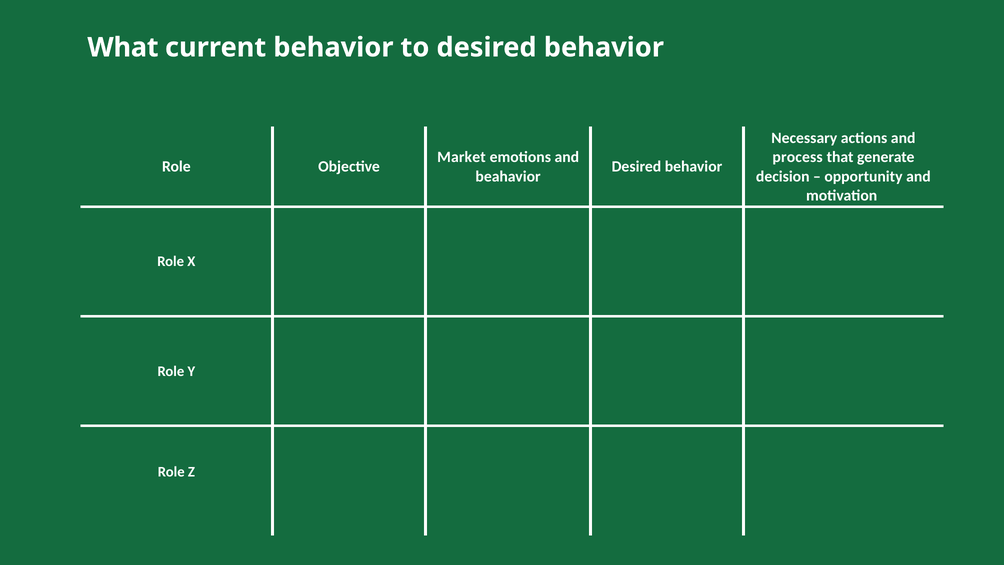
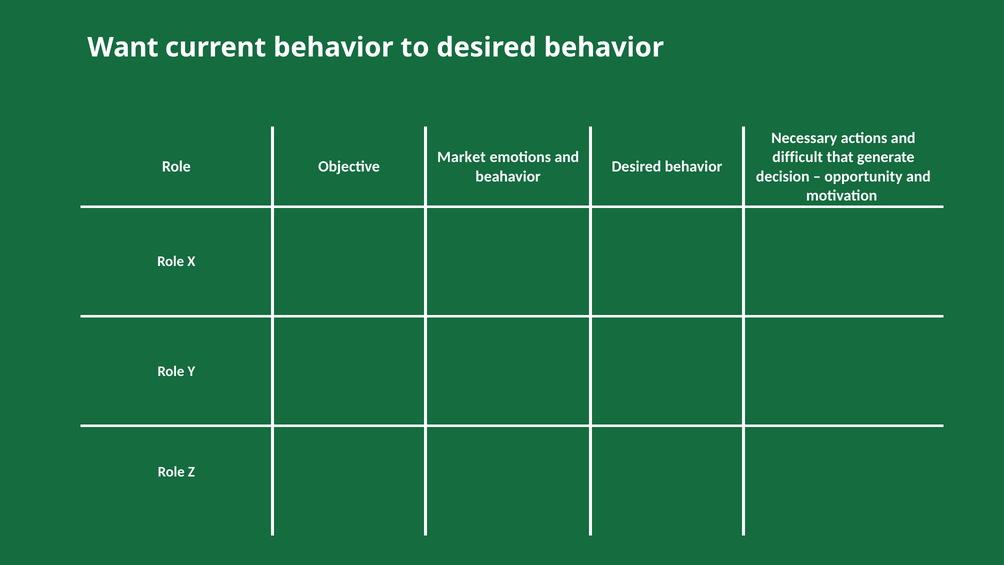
What: What -> Want
process: process -> difficult
